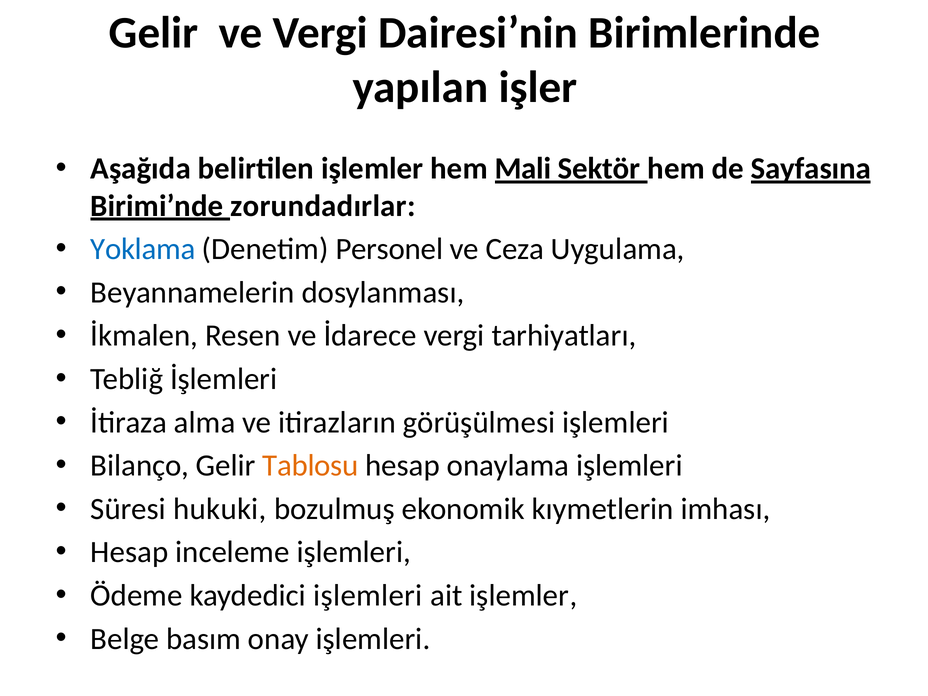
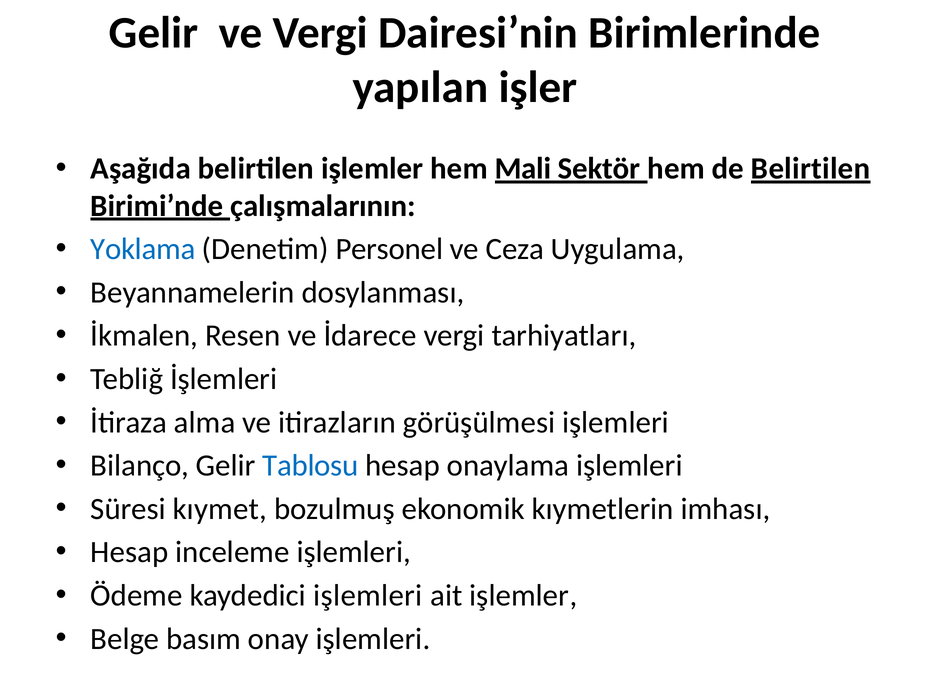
de Sayfasına: Sayfasına -> Belirtilen
zorundadırlar: zorundadırlar -> çalışmalarının
Tablosu colour: orange -> blue
hukuki: hukuki -> kıymet
